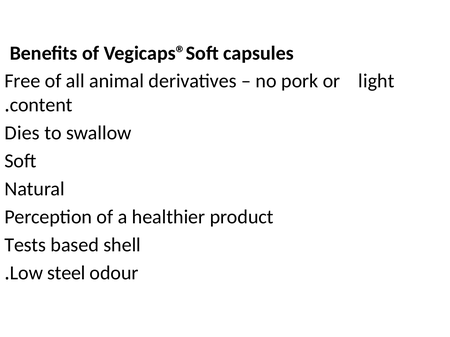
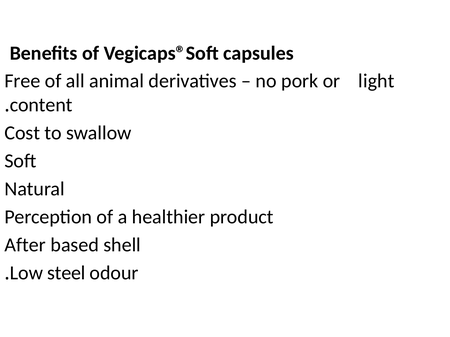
Dies: Dies -> Cost
Tests: Tests -> After
